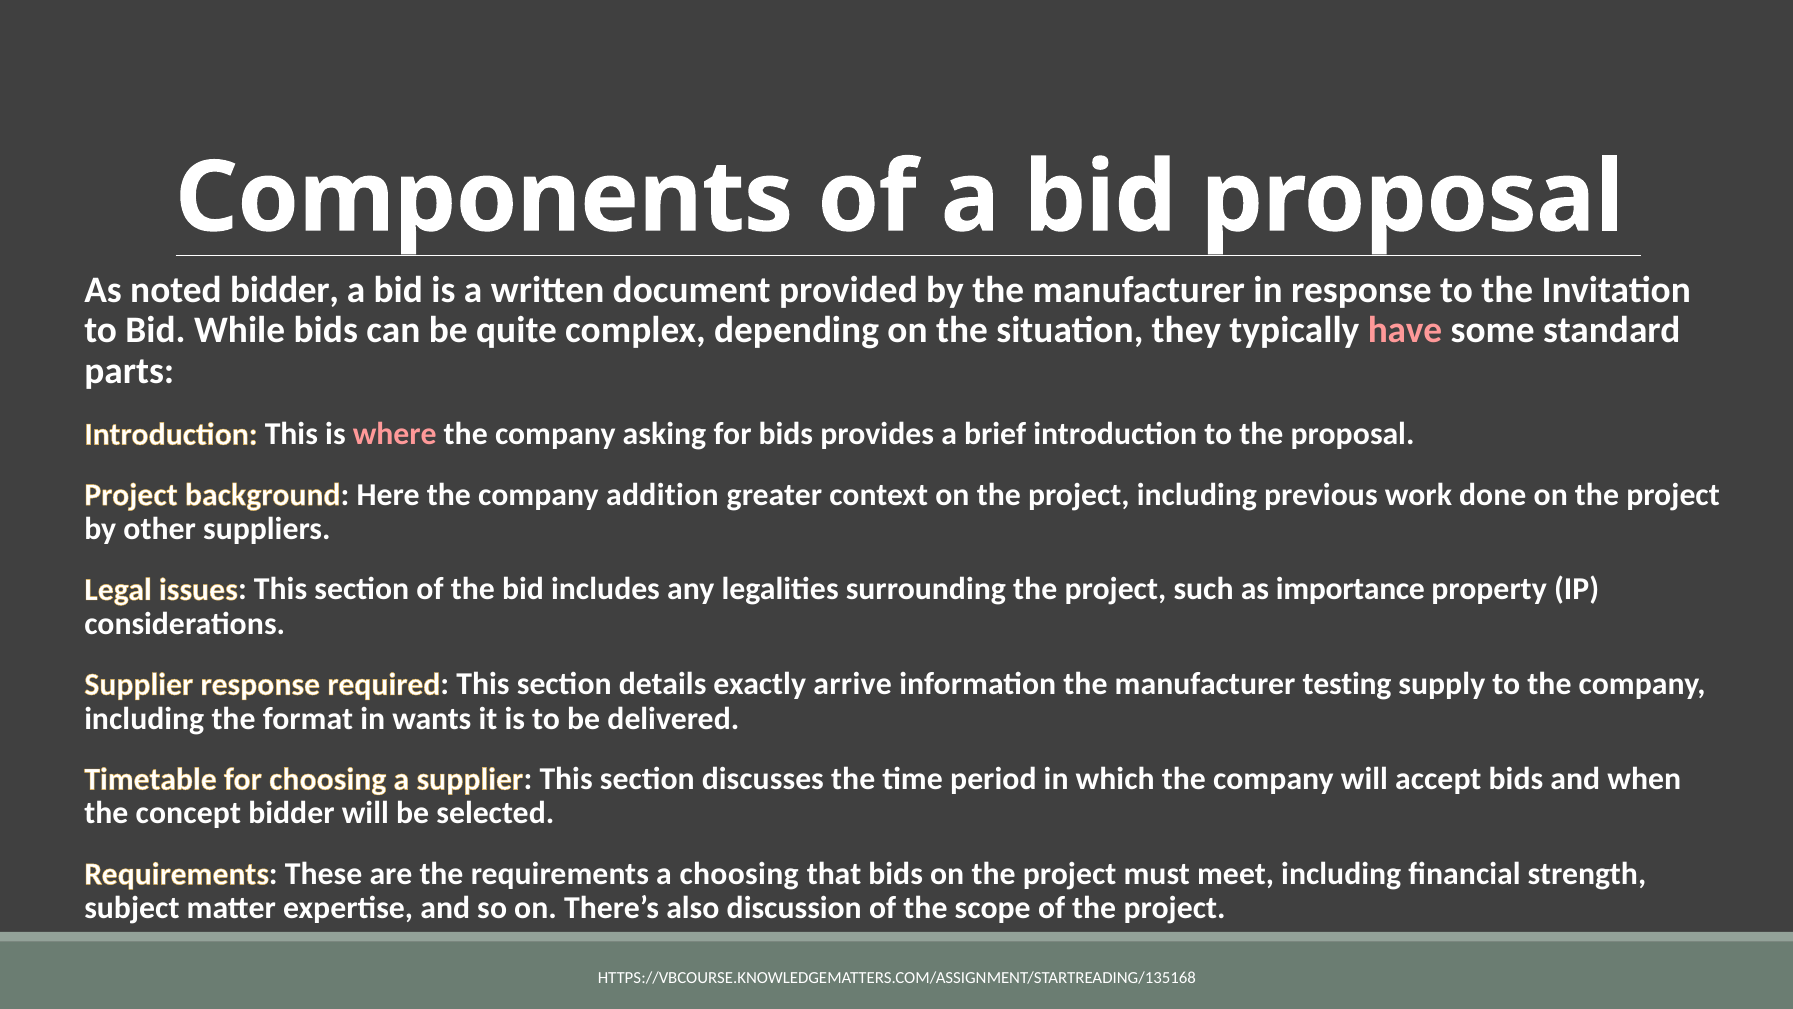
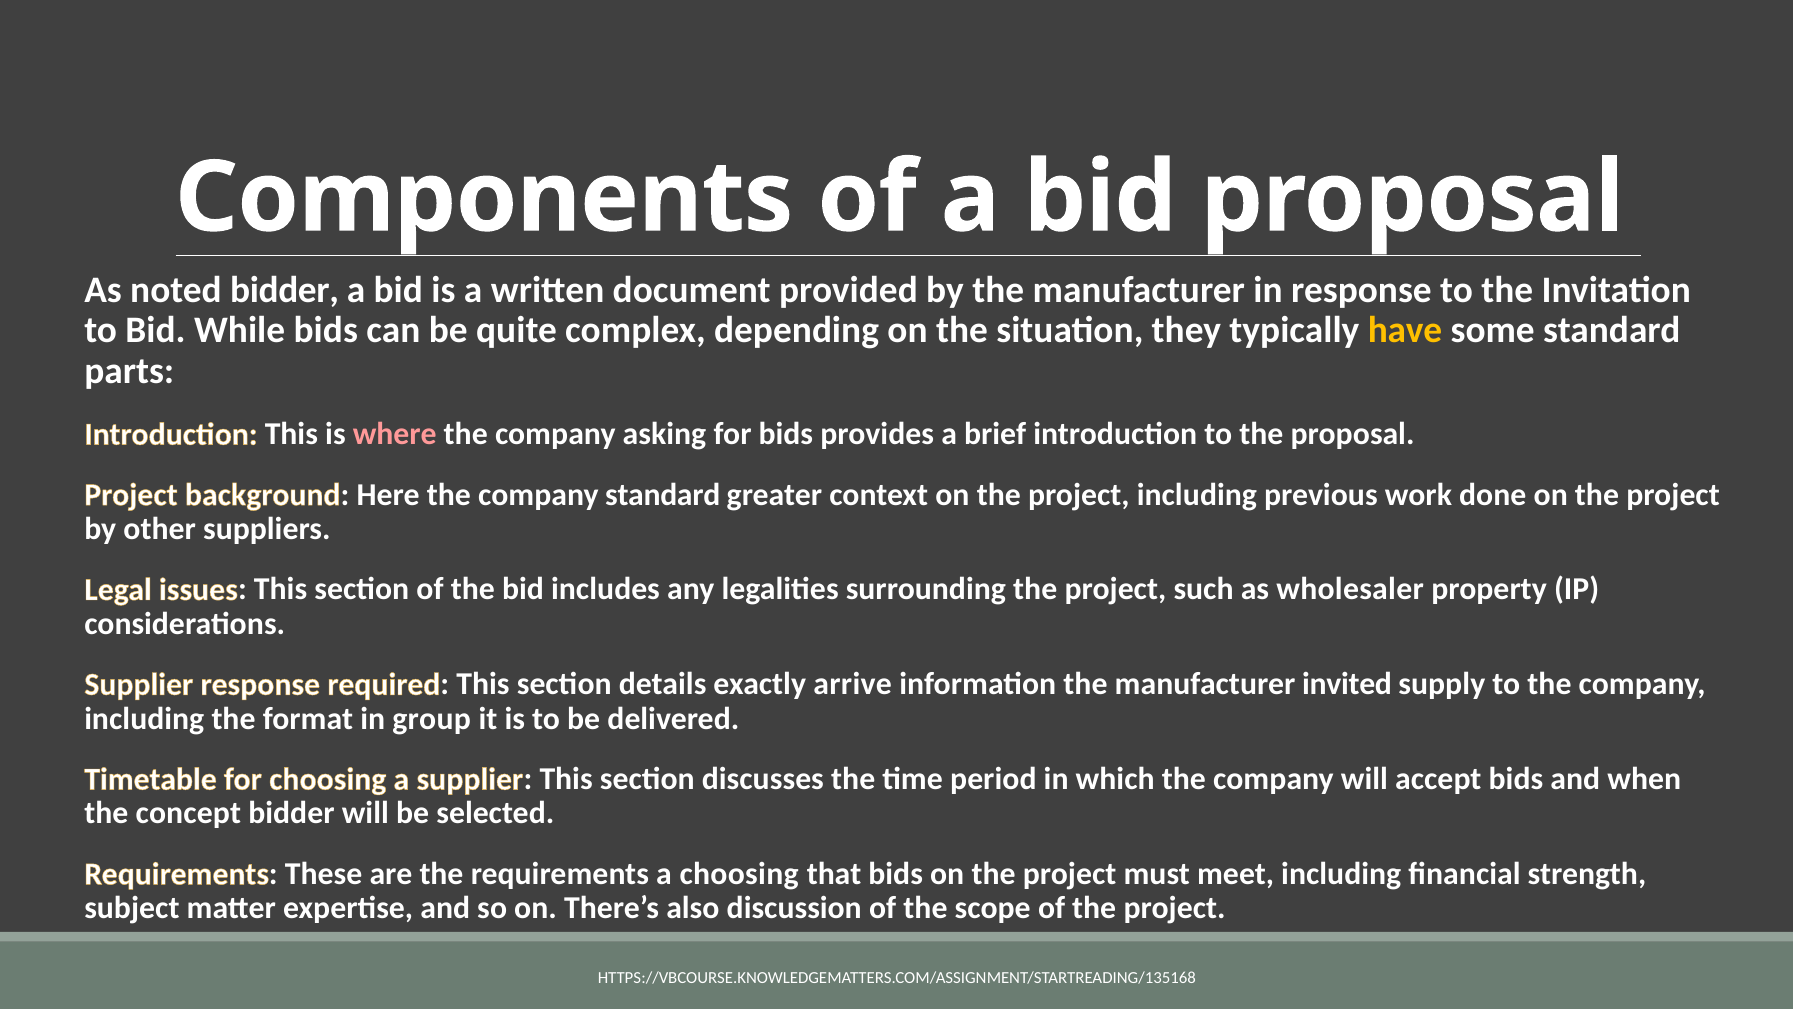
have colour: pink -> yellow
company addition: addition -> standard
importance: importance -> wholesaler
testing: testing -> invited
wants: wants -> group
